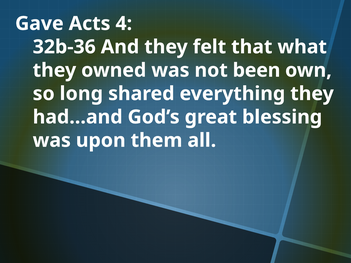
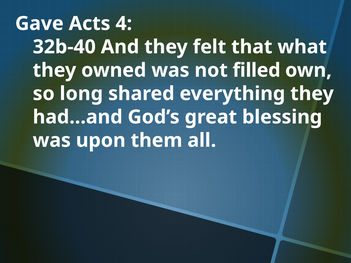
32b-36: 32b-36 -> 32b-40
been: been -> filled
